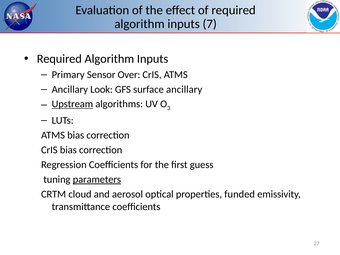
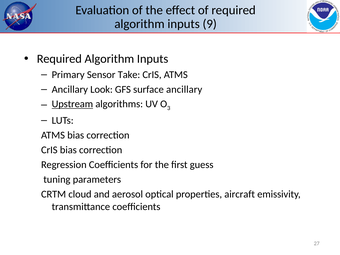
7: 7 -> 9
Over: Over -> Take
parameters underline: present -> none
funded: funded -> aircraft
